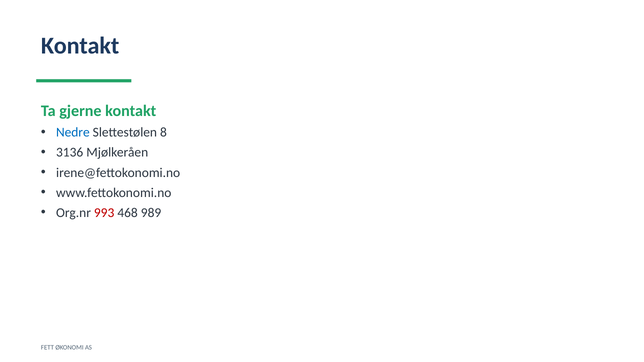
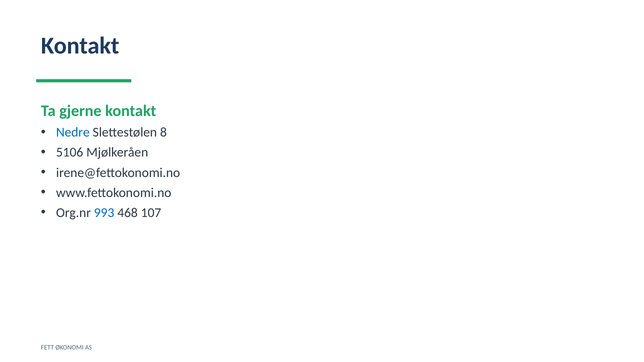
3136: 3136 -> 5106
993 colour: red -> blue
989: 989 -> 107
